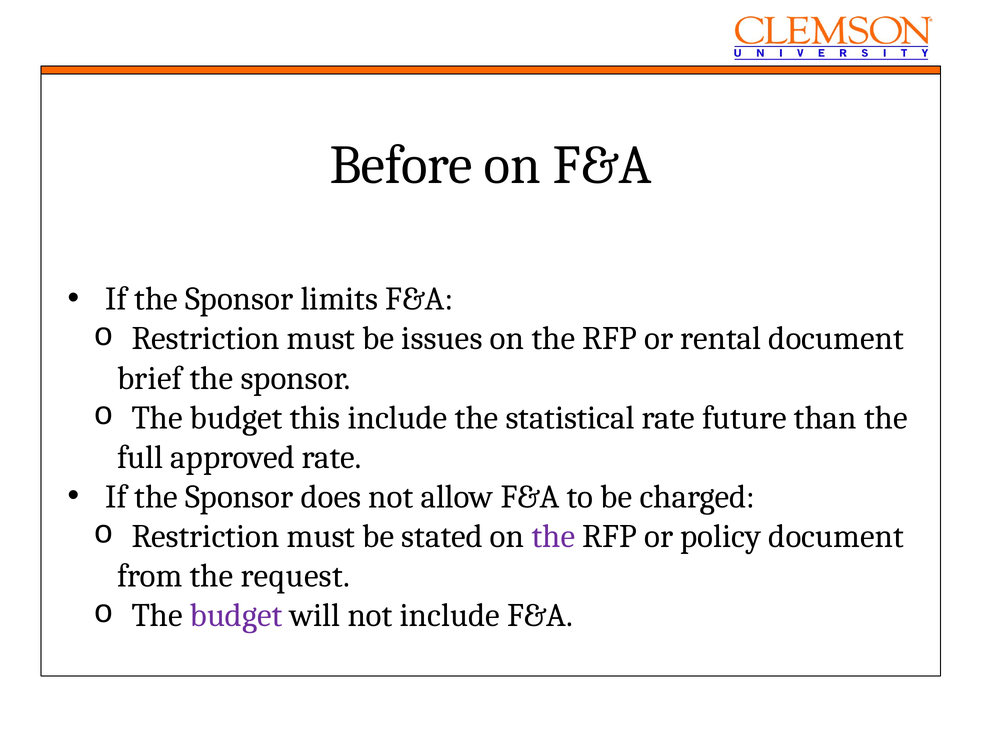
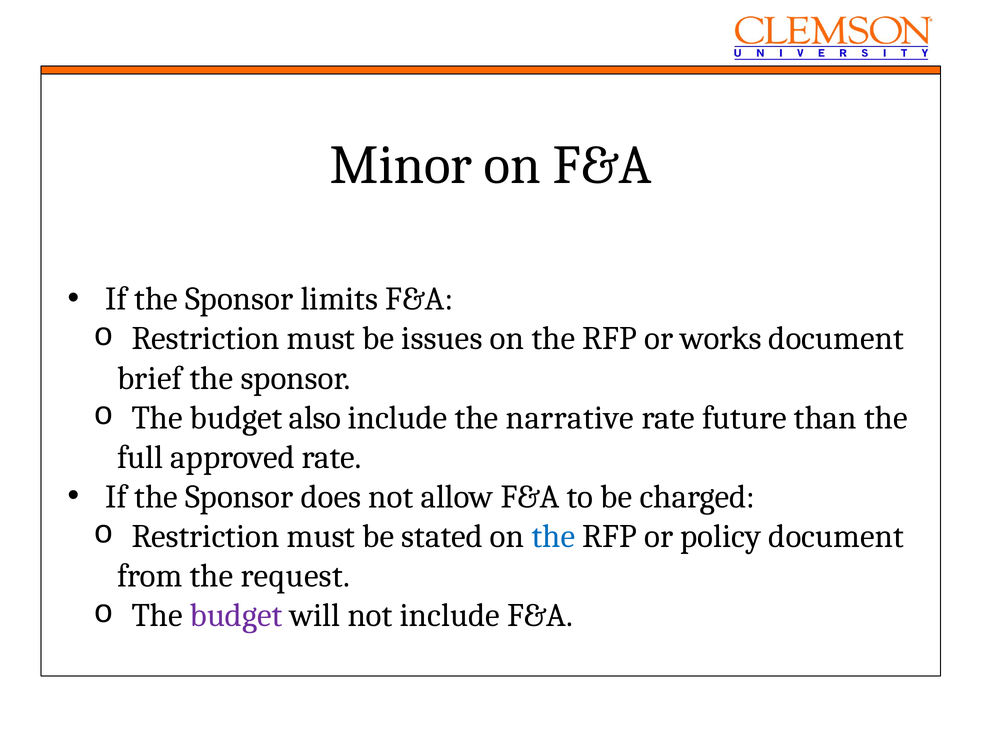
Before: Before -> Minor
rental: rental -> works
this: this -> also
statistical: statistical -> narrative
the at (553, 537) colour: purple -> blue
